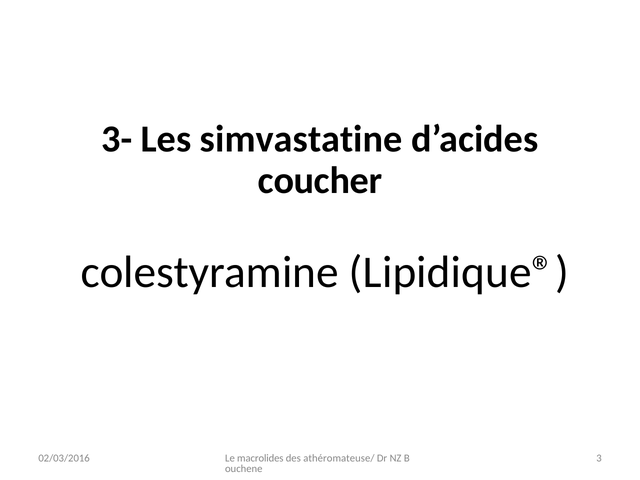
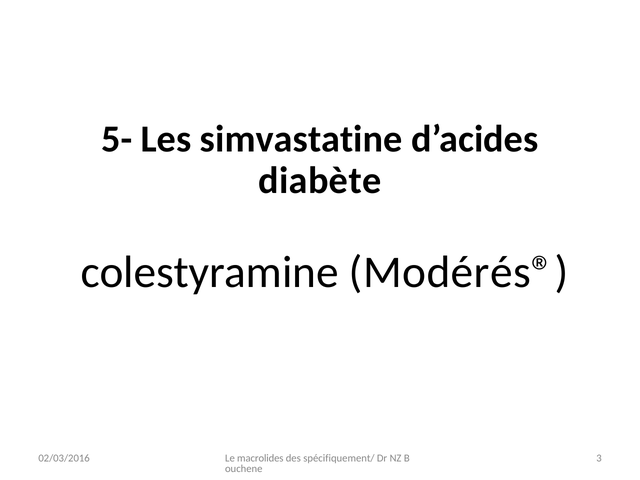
3-: 3- -> 5-
coucher: coucher -> diabète
Lipidique®: Lipidique® -> Modérés®
athéromateuse/: athéromateuse/ -> spécifiquement/
